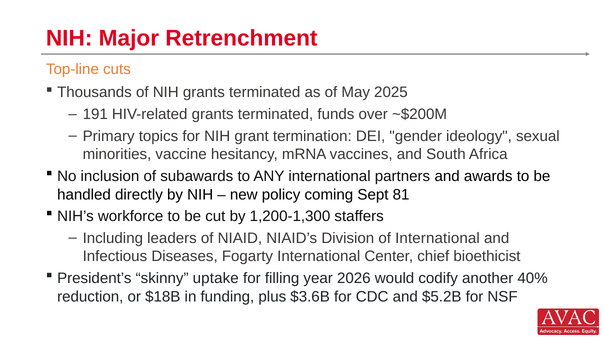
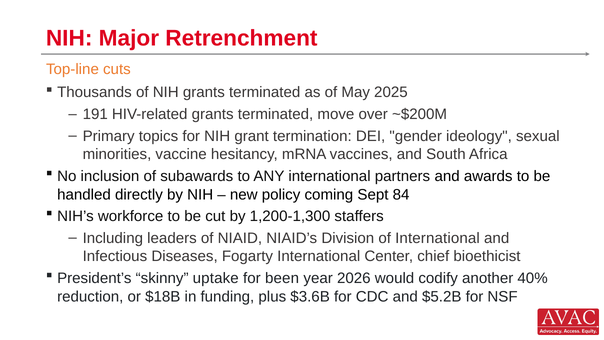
funds: funds -> move
81: 81 -> 84
filling: filling -> been
